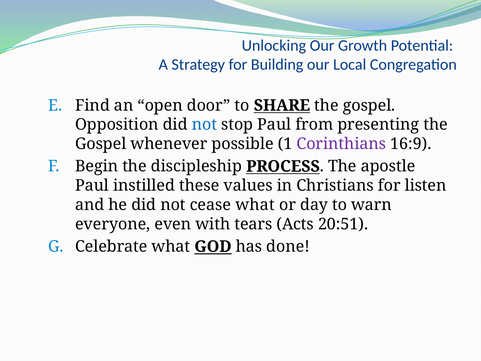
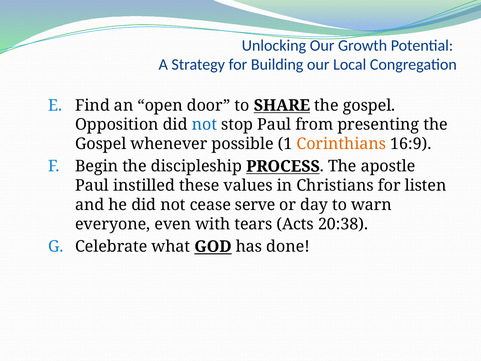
Corinthians colour: purple -> orange
cease what: what -> serve
20:51: 20:51 -> 20:38
